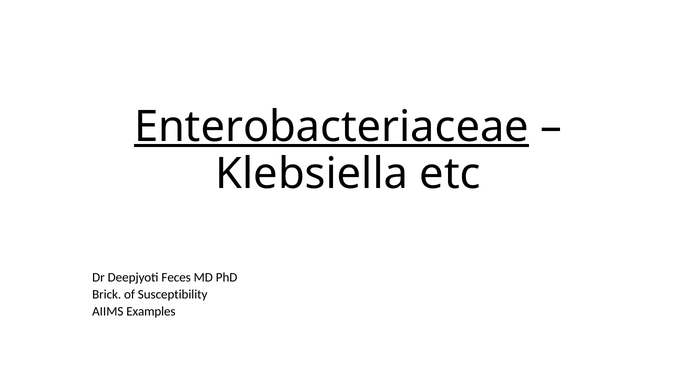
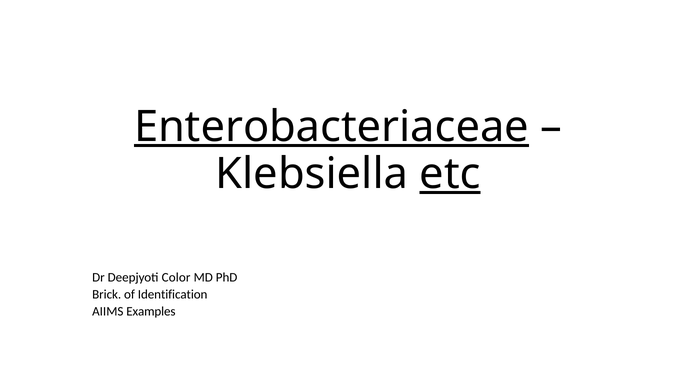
etc underline: none -> present
Feces: Feces -> Color
Susceptibility: Susceptibility -> Identification
